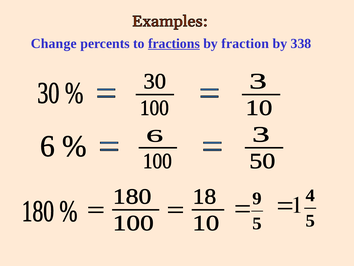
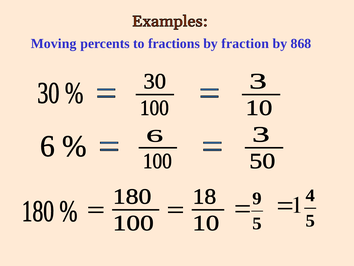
Change: Change -> Moving
fractions underline: present -> none
338: 338 -> 868
